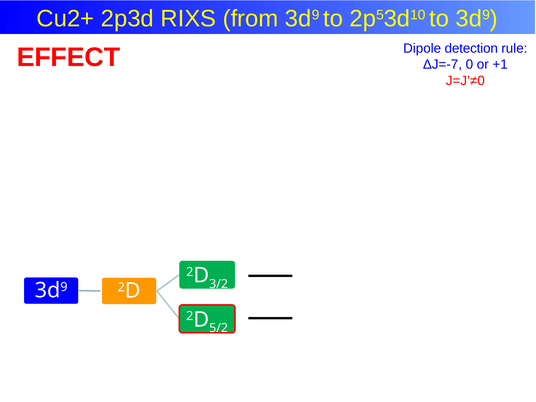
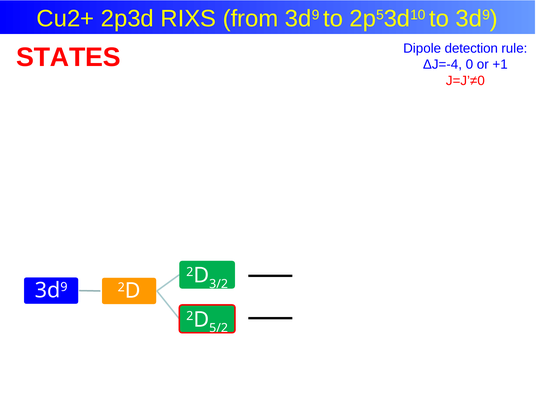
EFFECT: EFFECT -> STATES
ΔJ=-7: ΔJ=-7 -> ΔJ=-4
